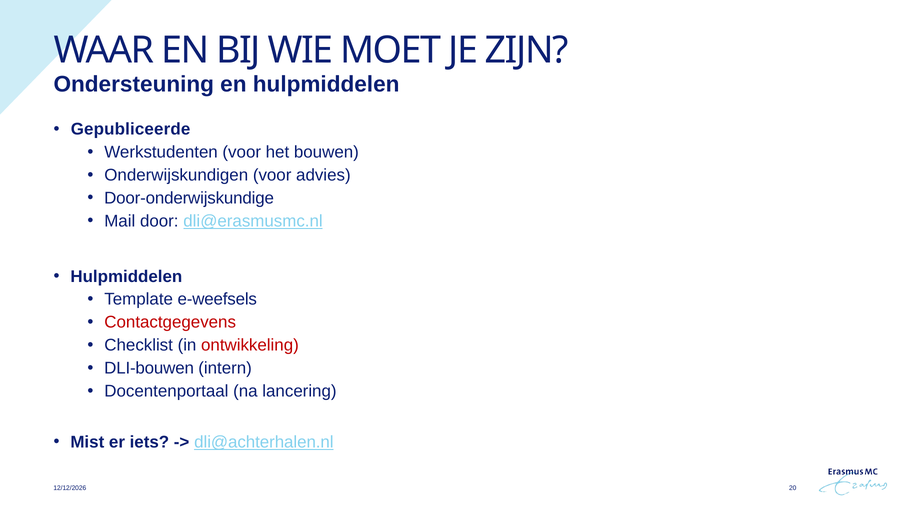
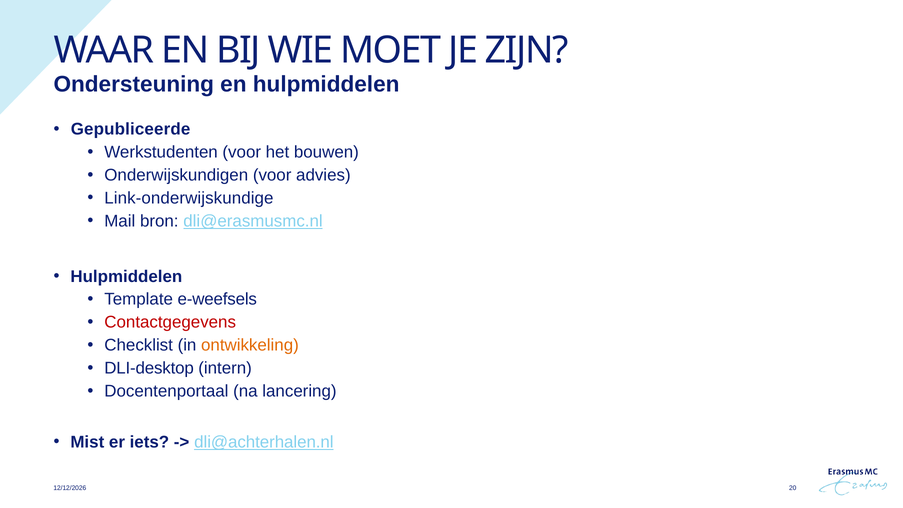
Door-onderwijskundige: Door-onderwijskundige -> Link-onderwijskundige
door: door -> bron
ontwikkeling colour: red -> orange
DLI-bouwen: DLI-bouwen -> DLI-desktop
